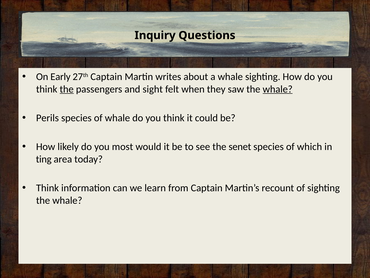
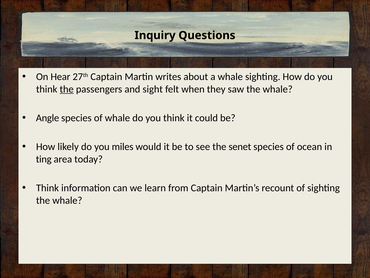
Early: Early -> Hear
whale at (278, 89) underline: present -> none
Perils: Perils -> Angle
most: most -> miles
which: which -> ocean
